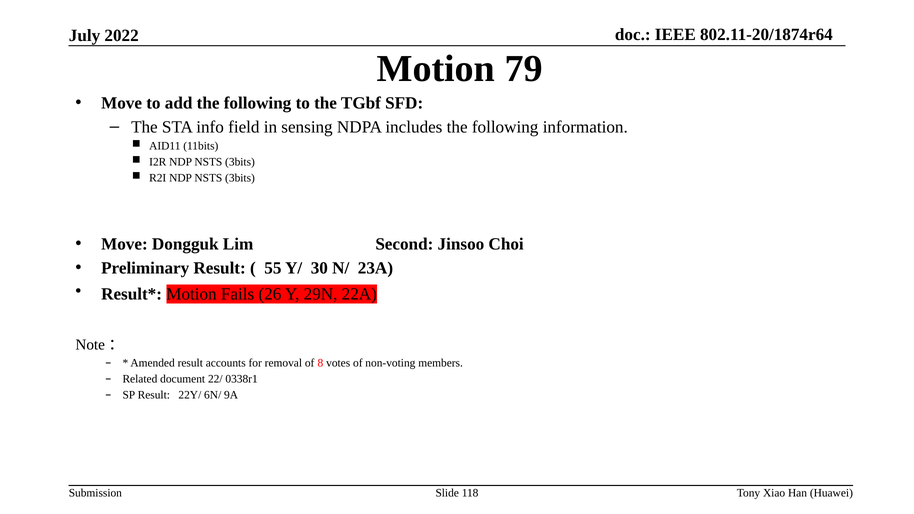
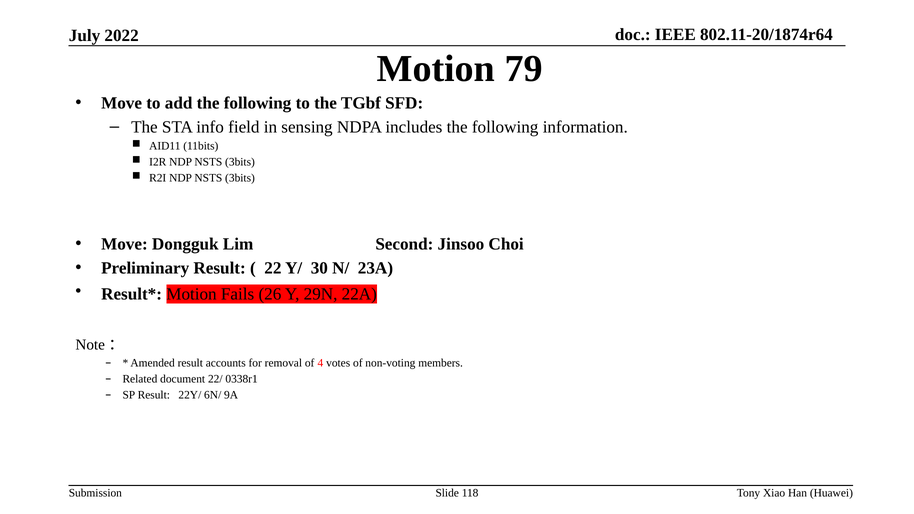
55: 55 -> 22
8: 8 -> 4
